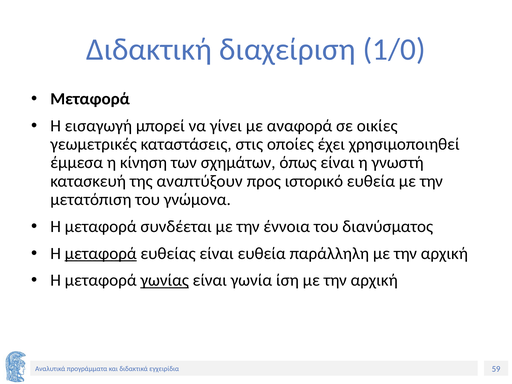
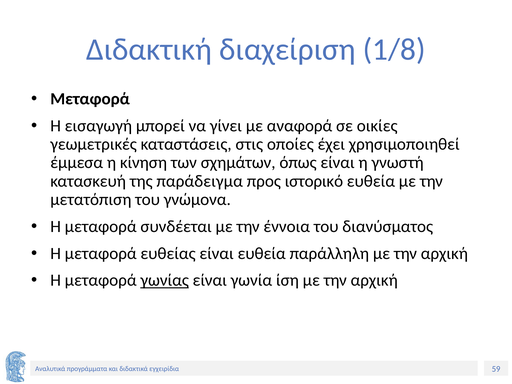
1/0: 1/0 -> 1/8
αναπτύξουν: αναπτύξουν -> παράδειγμα
μεταφορά at (101, 253) underline: present -> none
